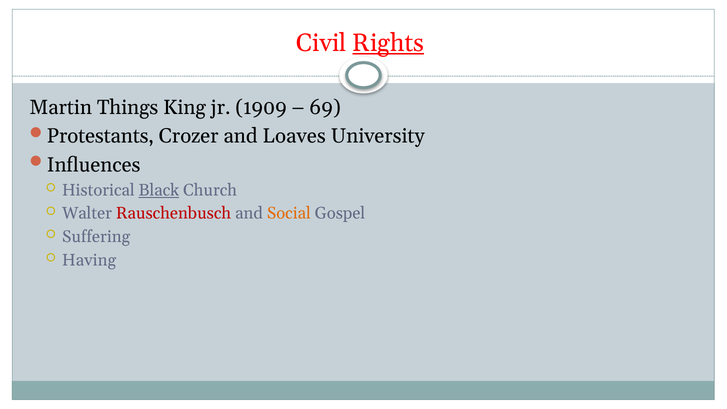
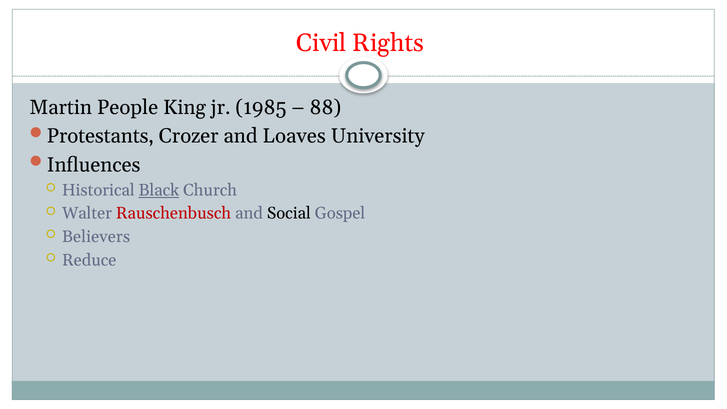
Rights underline: present -> none
Things: Things -> People
1909: 1909 -> 1985
69: 69 -> 88
Social colour: orange -> black
Suffering: Suffering -> Believers
Having: Having -> Reduce
